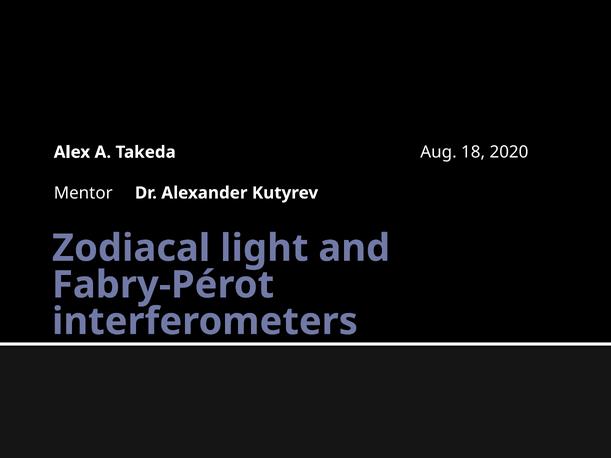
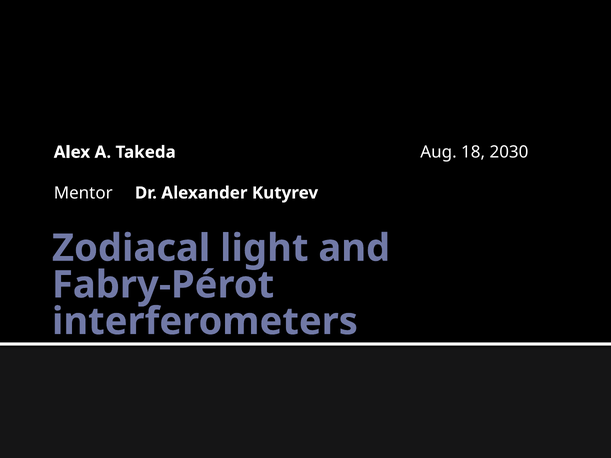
2020: 2020 -> 2030
